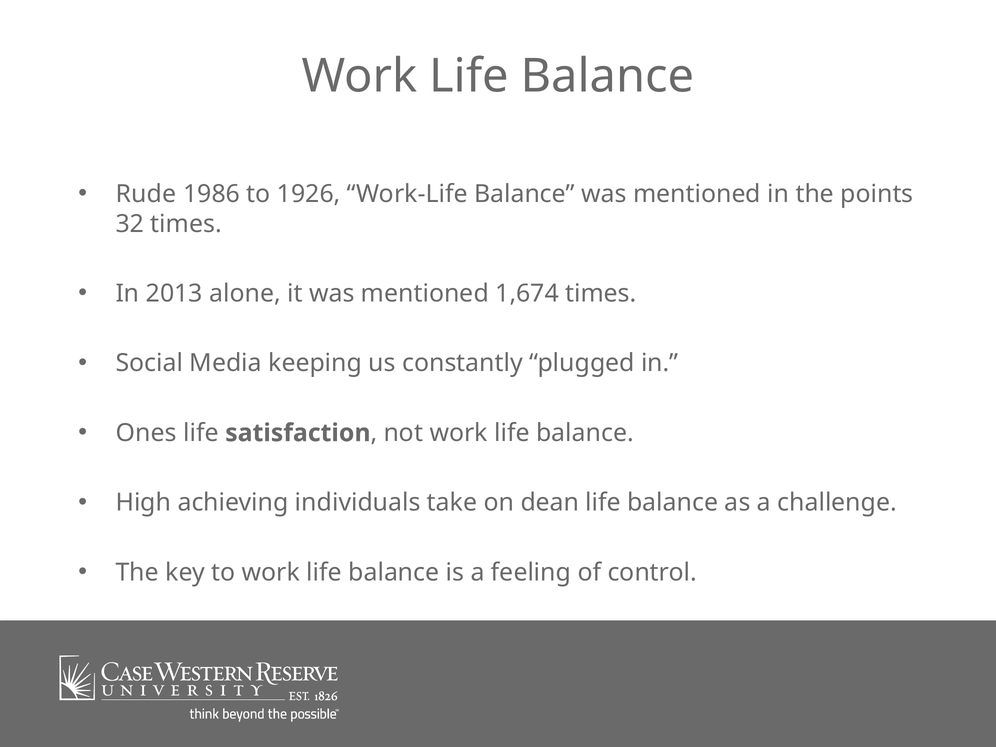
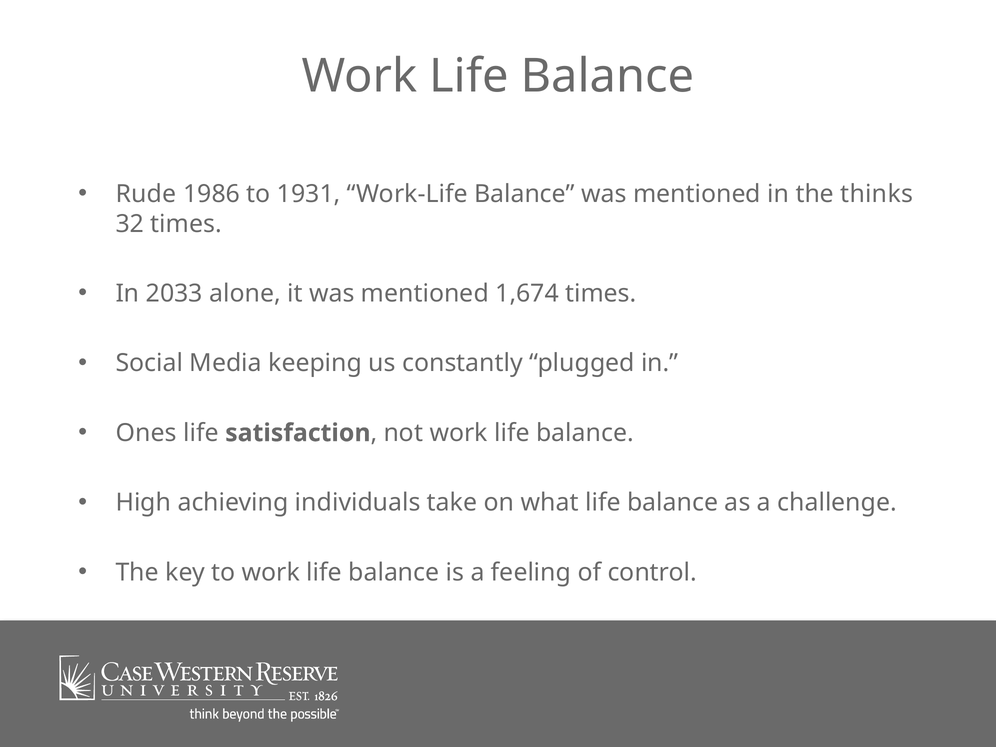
1926: 1926 -> 1931
points: points -> thinks
2013: 2013 -> 2033
dean: dean -> what
